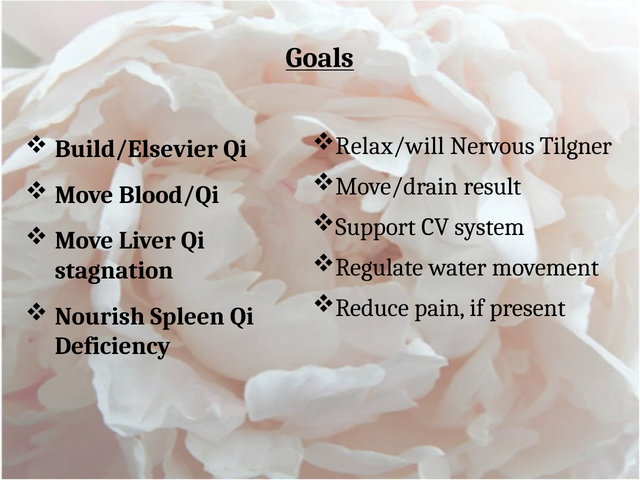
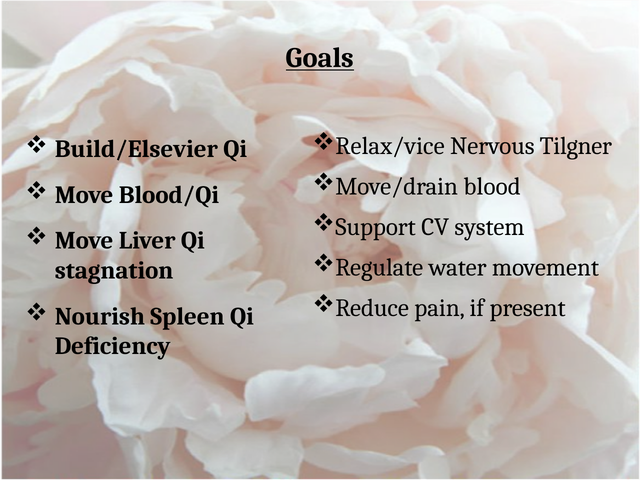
Relax/will: Relax/will -> Relax/vice
result: result -> blood
